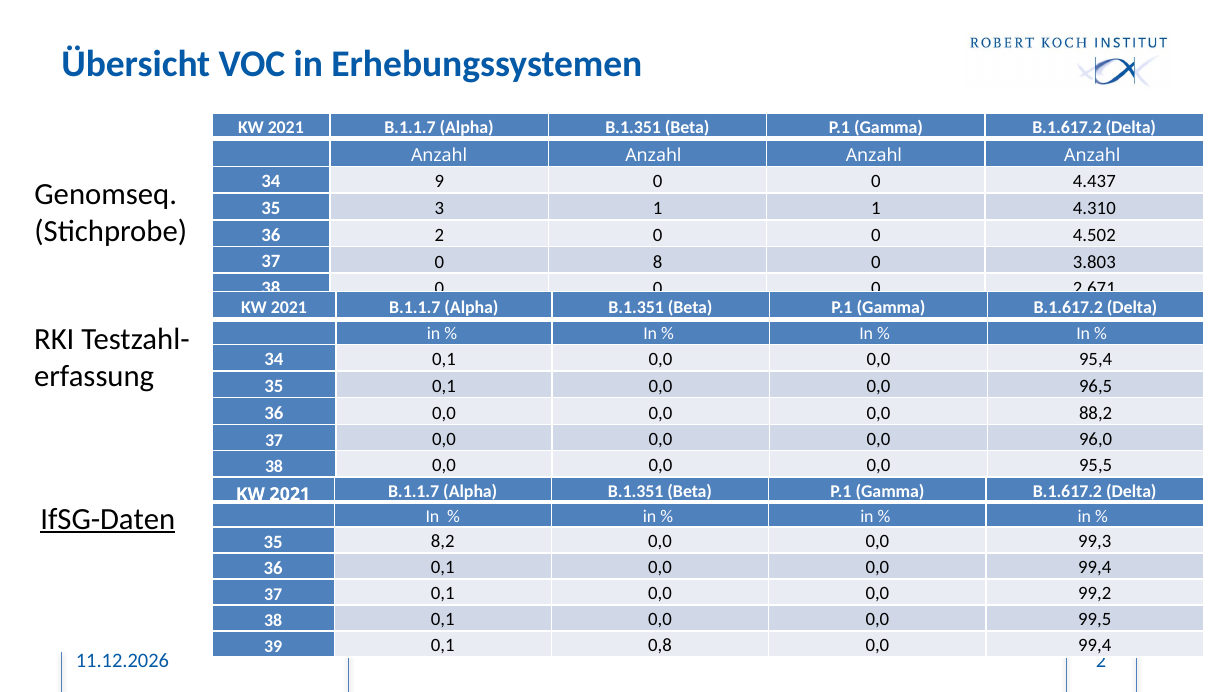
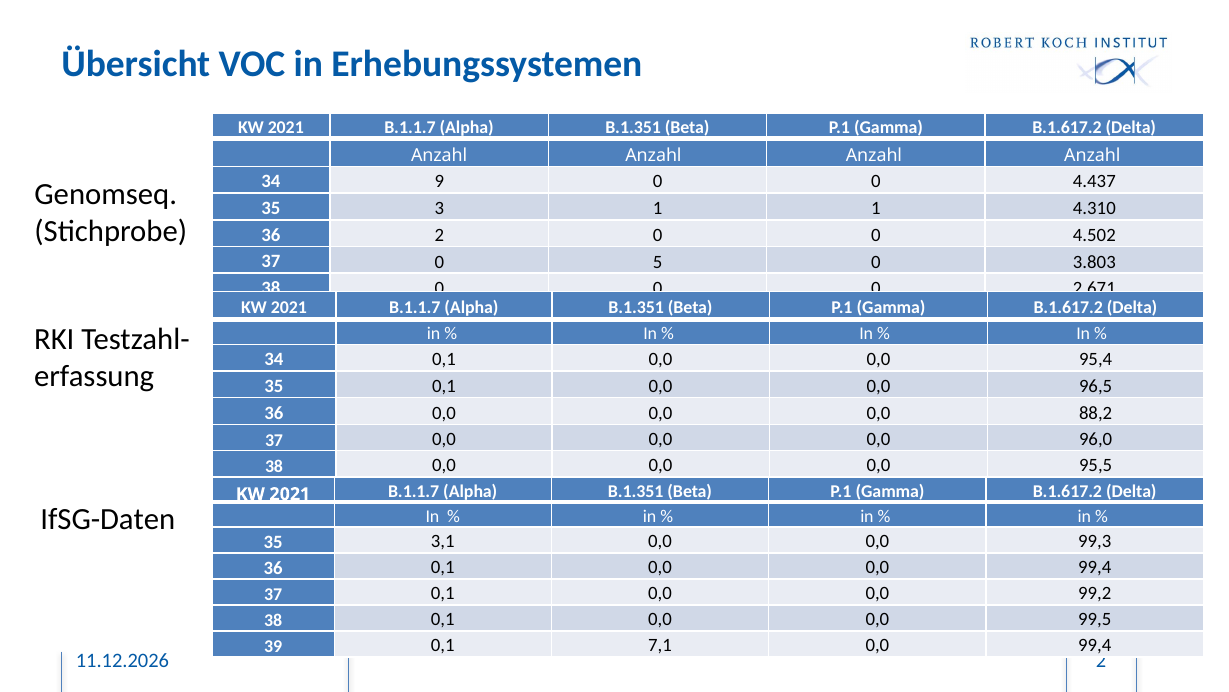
8: 8 -> 5
IfSG-Daten underline: present -> none
8,2: 8,2 -> 3,1
0,8: 0,8 -> 7,1
